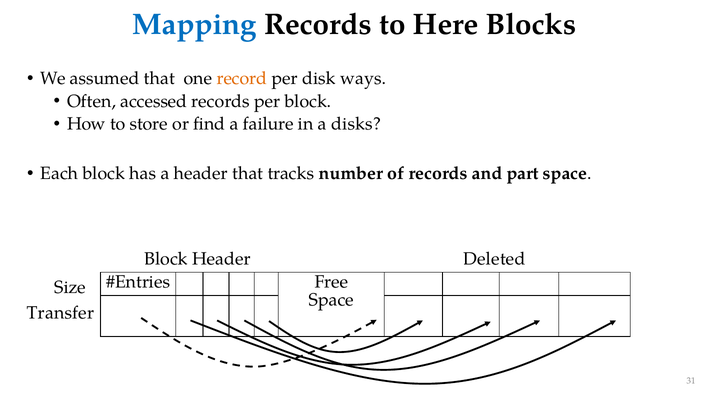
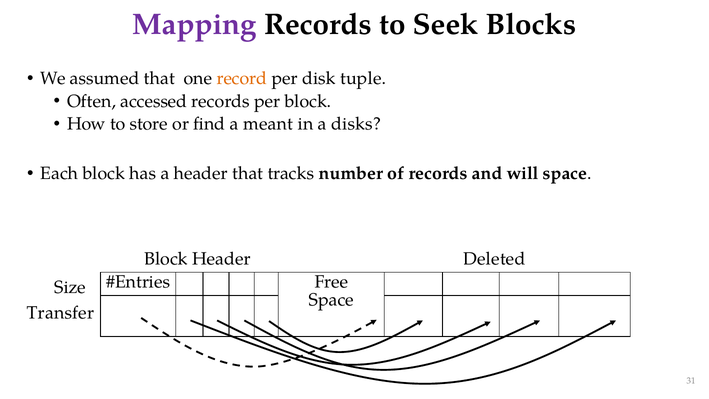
Mapping colour: blue -> purple
Here: Here -> Seek
ways: ways -> tuple
failure: failure -> meant
part: part -> will
